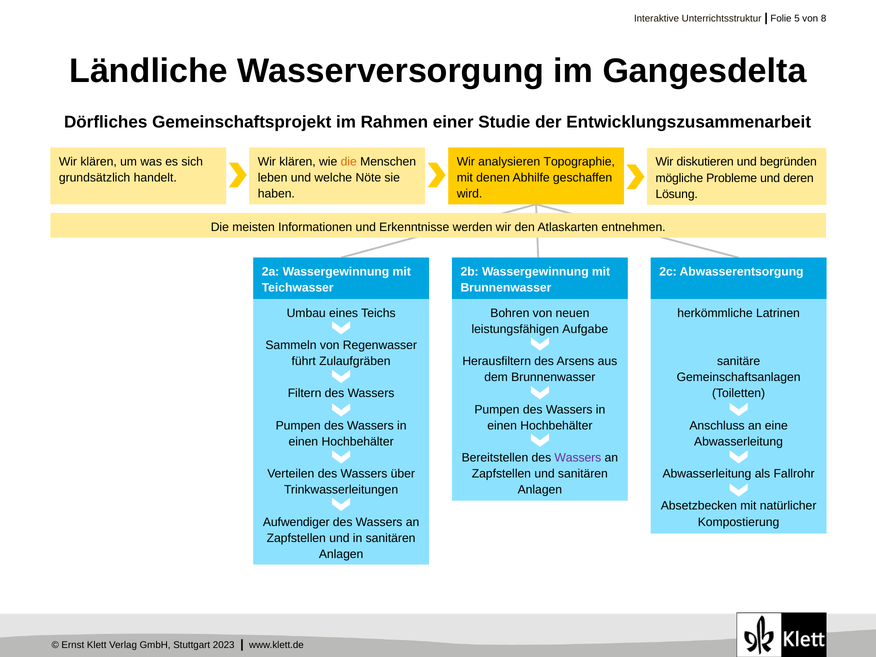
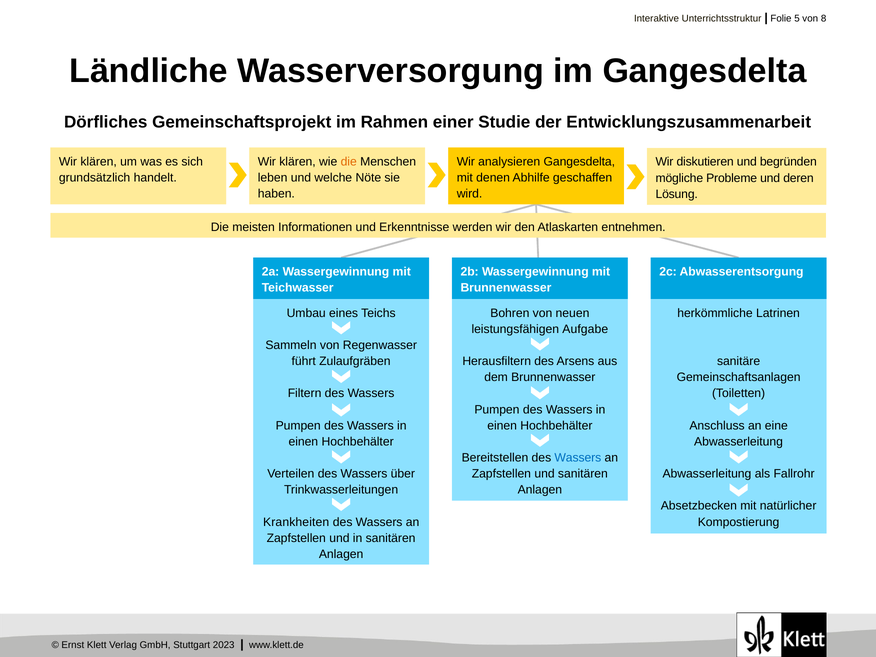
analysieren Topographie: Topographie -> Gangesdelta
Wassers at (578, 458) colour: purple -> blue
Aufwendiger: Aufwendiger -> Krankheiten
